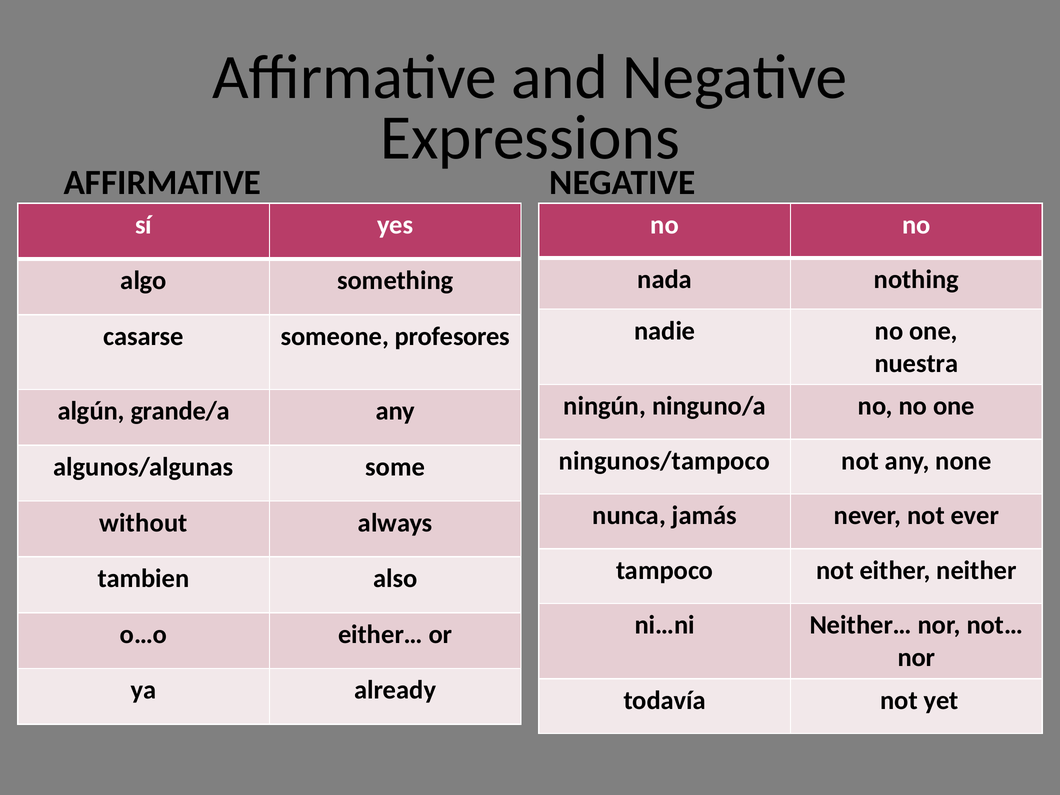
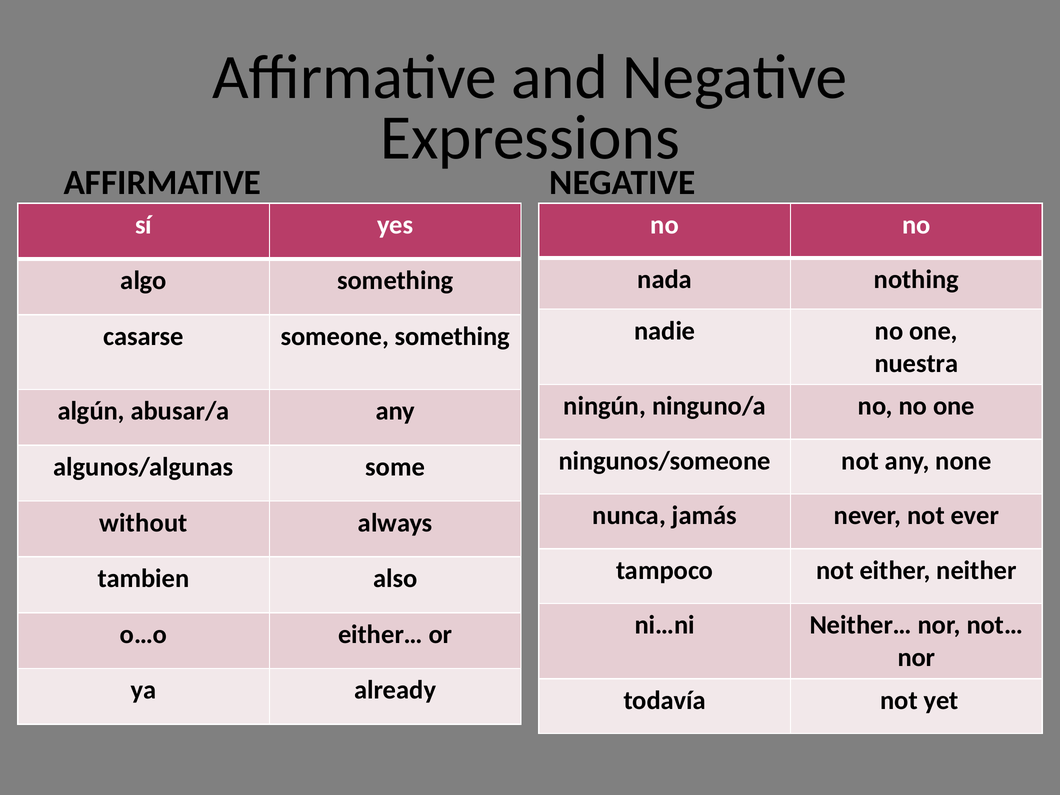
someone profesores: profesores -> something
grande/a: grande/a -> abusar/a
ningunos/tampoco: ningunos/tampoco -> ningunos/someone
